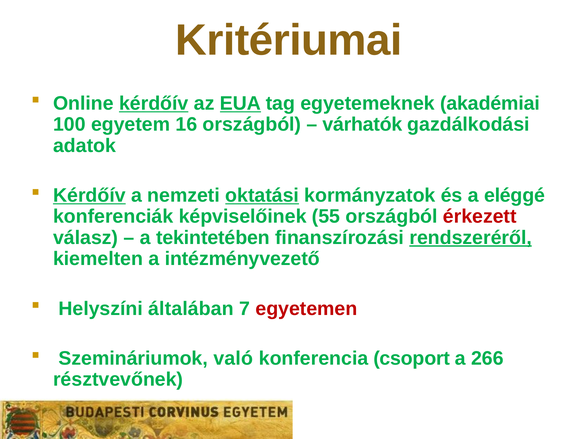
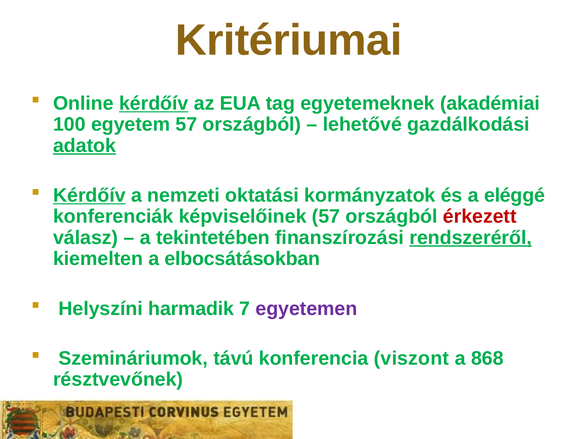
EUA underline: present -> none
egyetem 16: 16 -> 57
várhatók: várhatók -> lehetővé
adatok underline: none -> present
oktatási underline: present -> none
képviselőinek 55: 55 -> 57
intézményvezető: intézményvezető -> elbocsátásokban
általában: általában -> harmadik
egyetemen colour: red -> purple
való: való -> távú
csoport: csoport -> viszont
266: 266 -> 868
